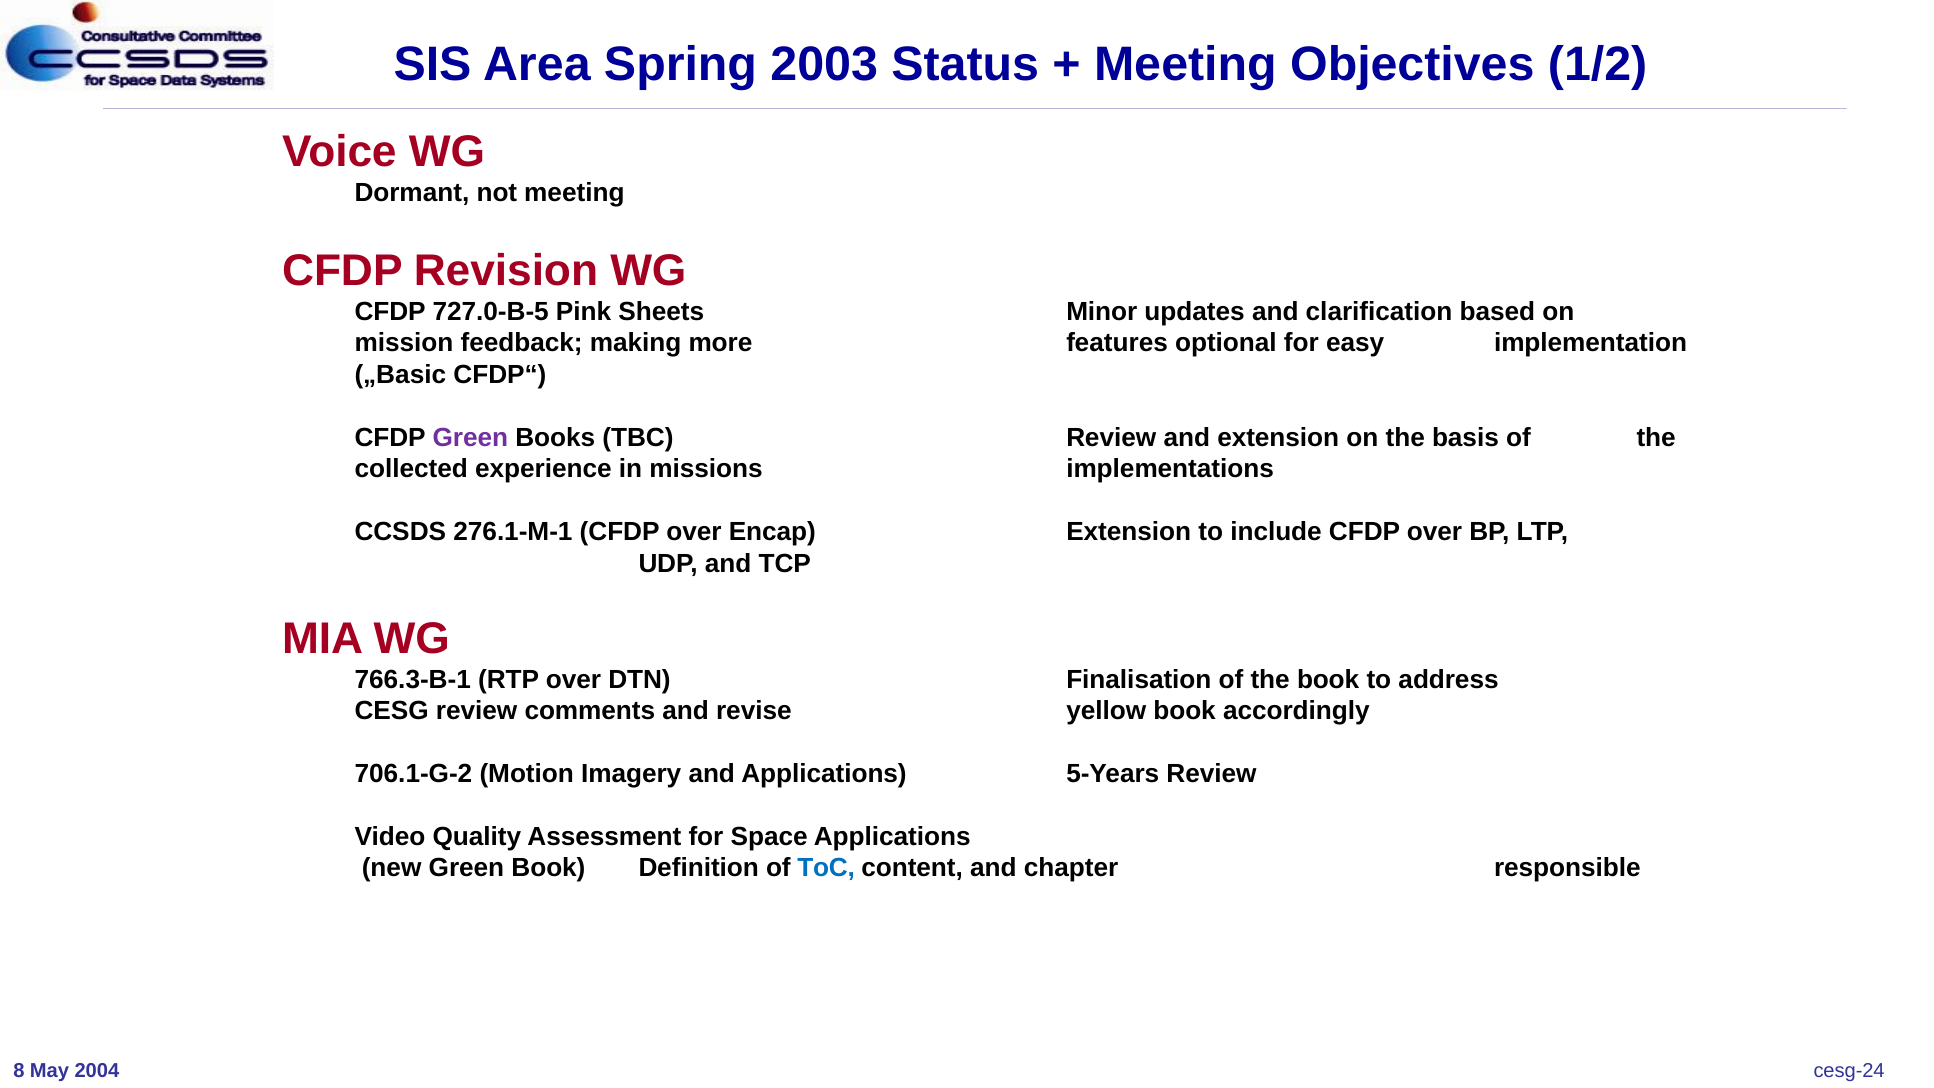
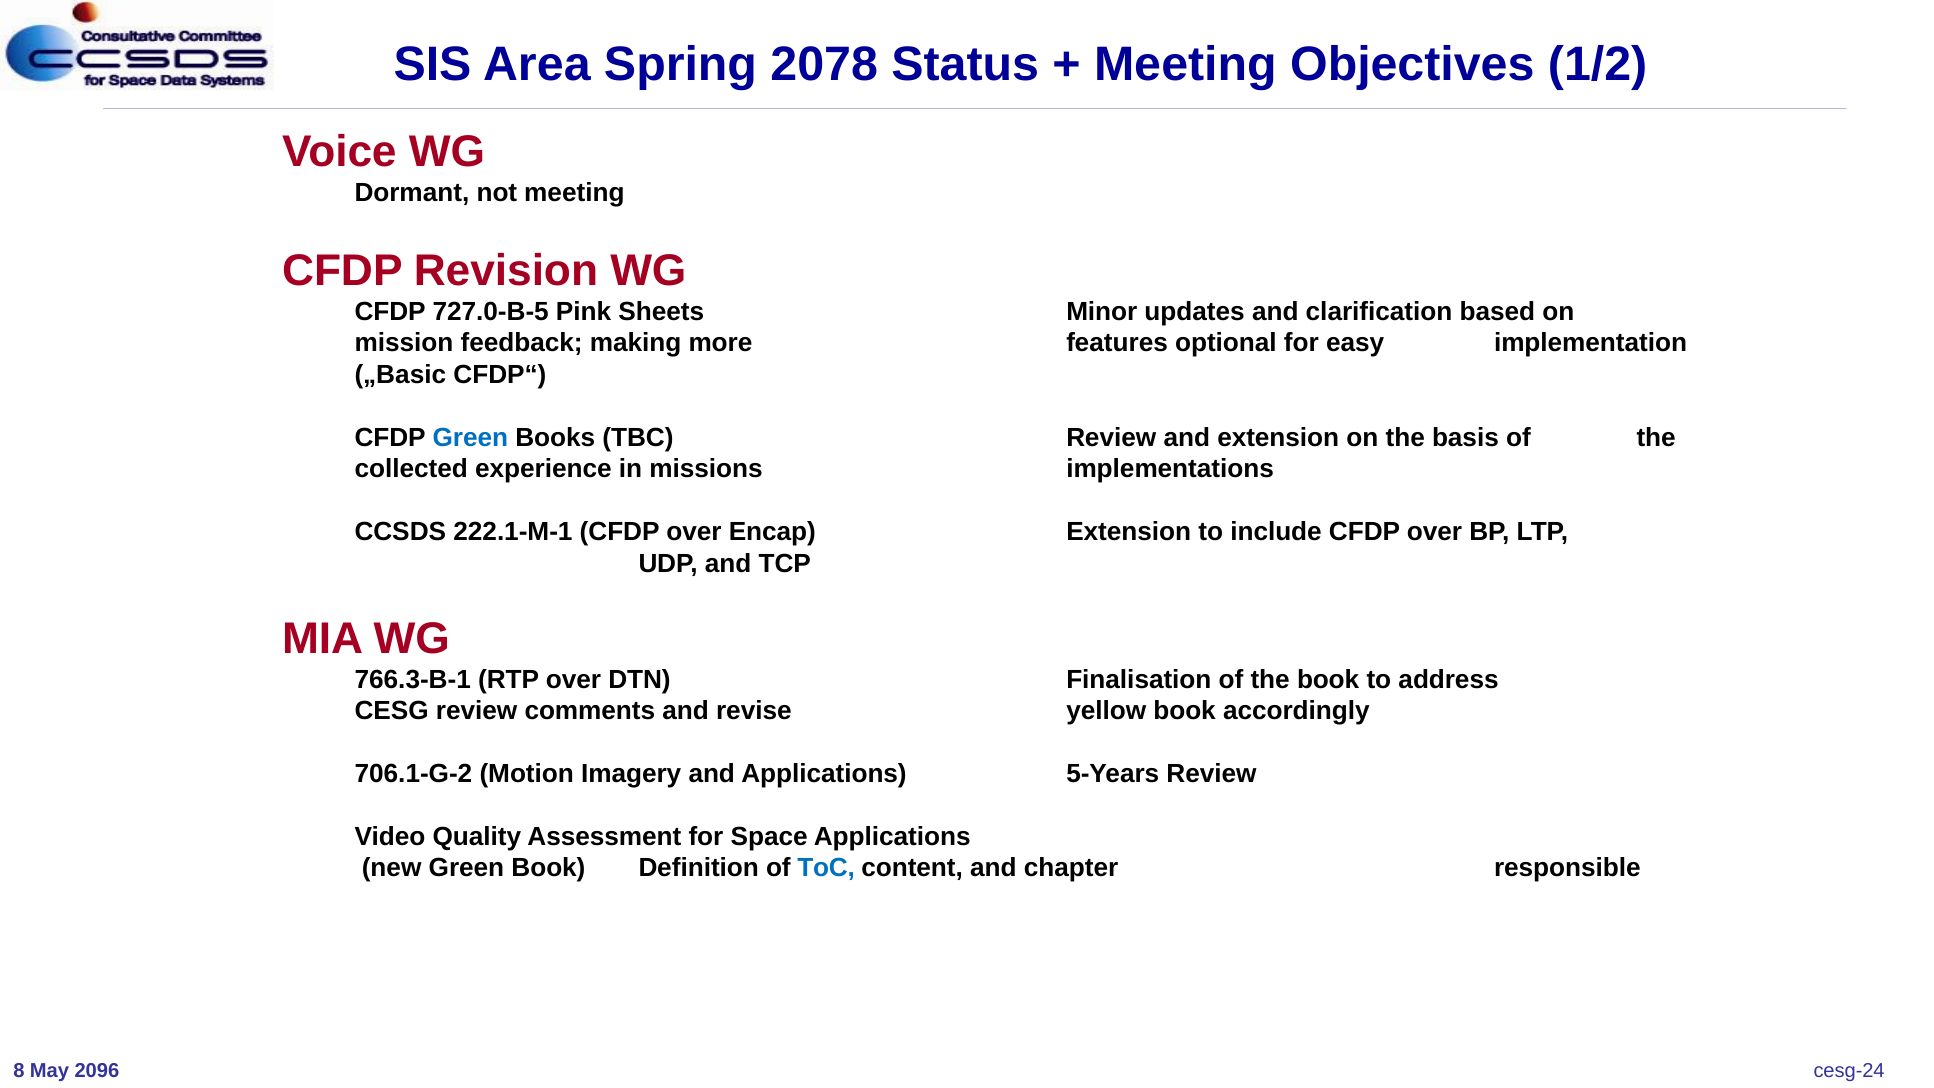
2003: 2003 -> 2078
Green at (470, 437) colour: purple -> blue
276.1-M-1: 276.1-M-1 -> 222.1-M-1
2004: 2004 -> 2096
